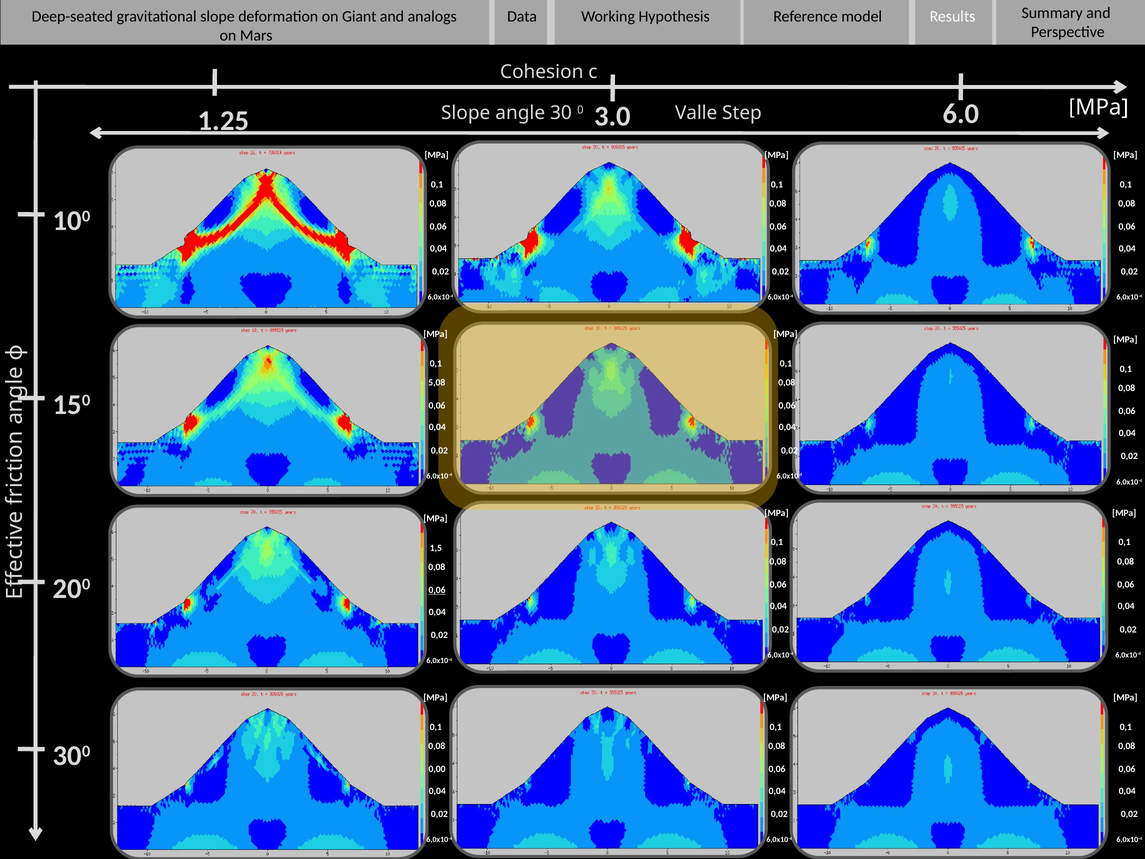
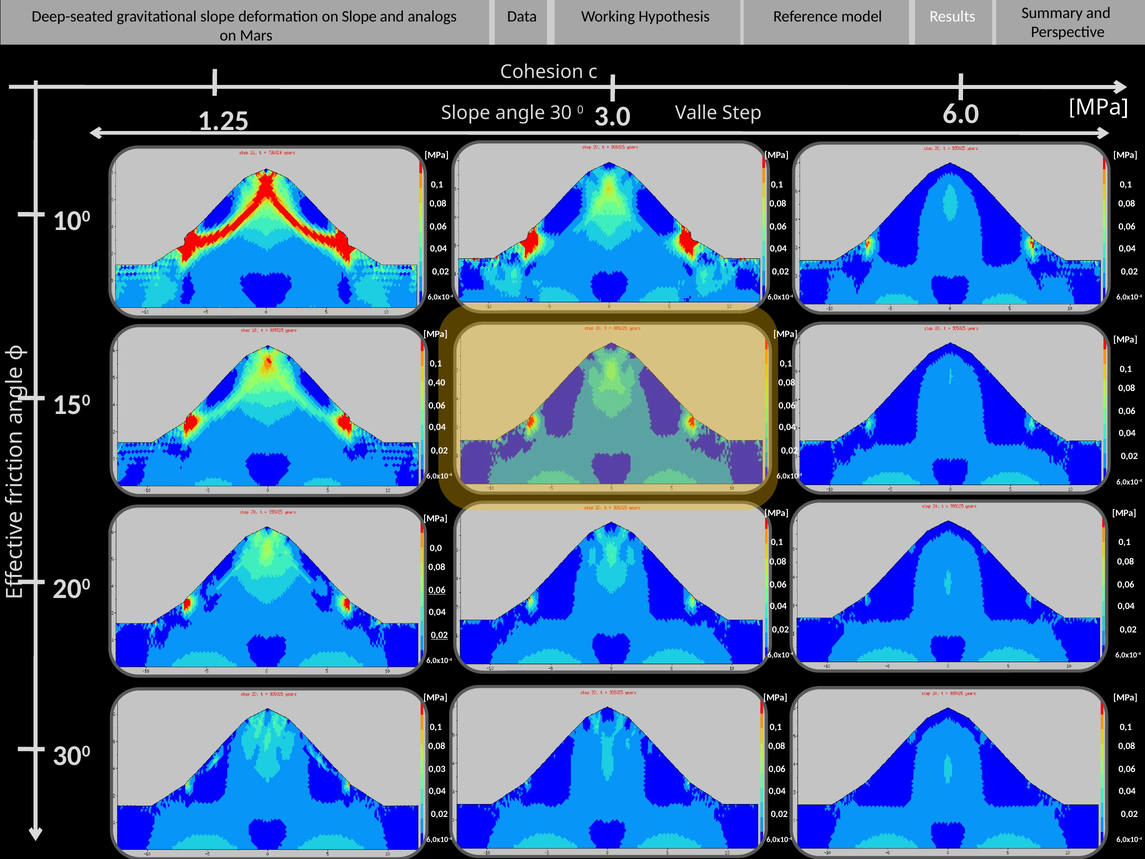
on Giant: Giant -> Slope
5,08: 5,08 -> 0,40
1,5: 1,5 -> 0,0
0,02 at (439, 635) underline: none -> present
0,00: 0,00 -> 0,03
